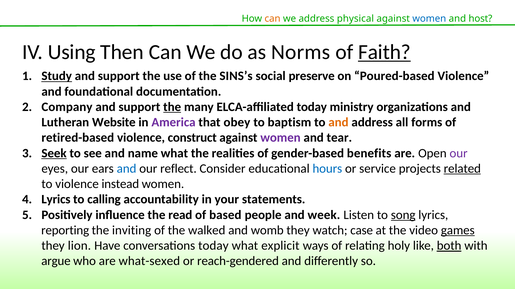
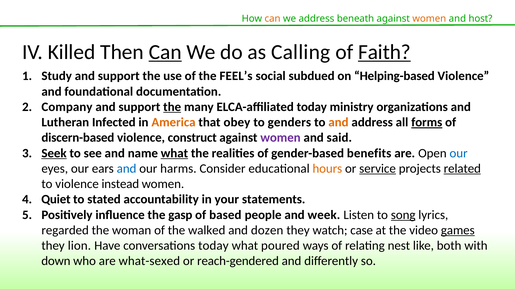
physical: physical -> beneath
women at (429, 19) colour: blue -> orange
Using: Using -> Killed
Can at (165, 52) underline: none -> present
Norms: Norms -> Calling
Study underline: present -> none
SINS’s: SINS’s -> FEEL’s
preserve: preserve -> subdued
Poured-based: Poured-based -> Helping-based
Website: Website -> Infected
America colour: purple -> orange
baptism: baptism -> genders
forms underline: none -> present
retired-based: retired-based -> discern-based
tear: tear -> said
what at (174, 153) underline: none -> present
our at (459, 153) colour: purple -> blue
reflect: reflect -> harms
hours colour: blue -> orange
service underline: none -> present
Lyrics at (56, 200): Lyrics -> Quiet
calling: calling -> stated
read: read -> gasp
reporting: reporting -> regarded
inviting: inviting -> woman
womb: womb -> dozen
explicit: explicit -> poured
holy: holy -> nest
both underline: present -> none
argue: argue -> down
